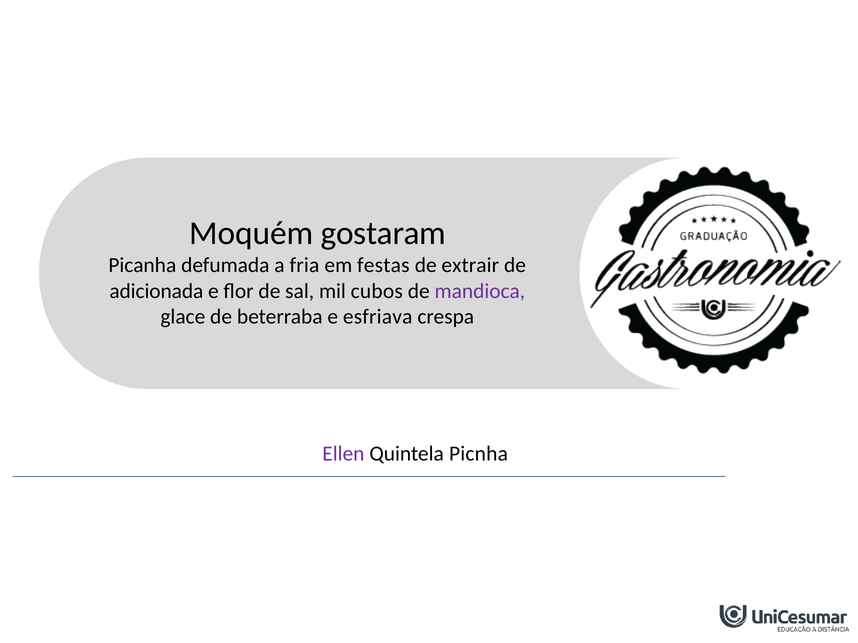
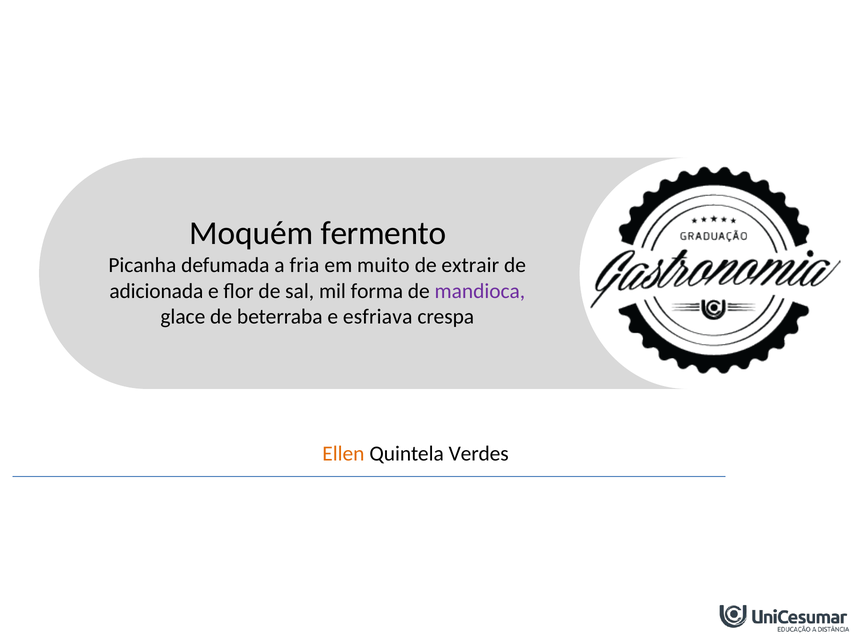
gostaram: gostaram -> fermento
festas: festas -> muito
cubos: cubos -> forma
Ellen colour: purple -> orange
Picnha: Picnha -> Verdes
